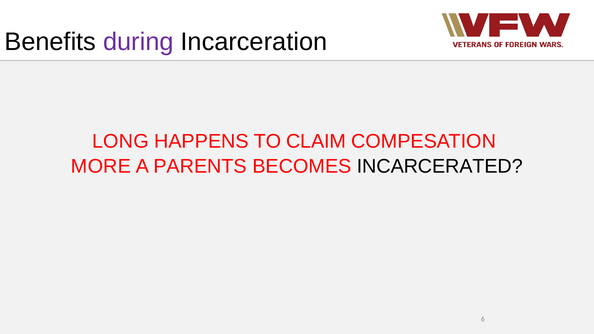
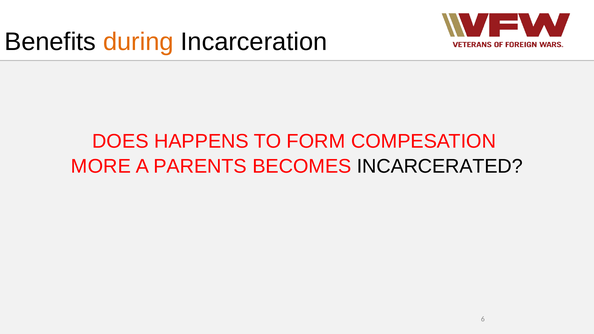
during colour: purple -> orange
LONG: LONG -> DOES
CLAIM: CLAIM -> FORM
